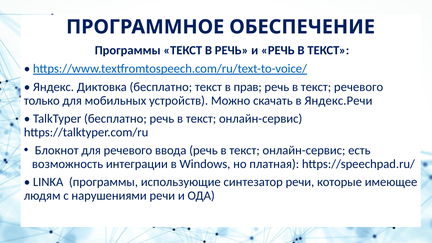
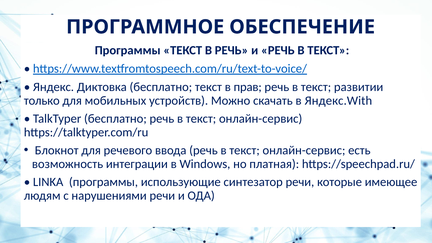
текст речевого: речевого -> развитии
Яндекс.Речи: Яндекс.Речи -> Яндекс.With
